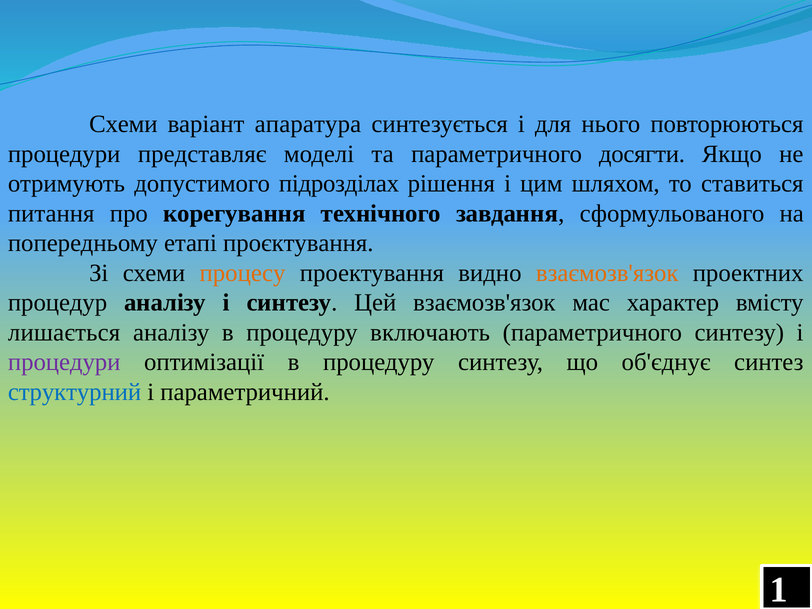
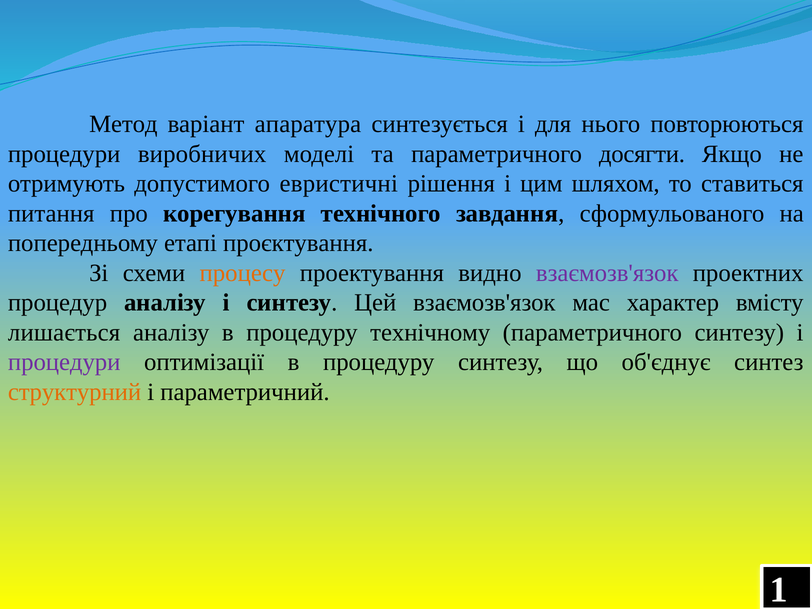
Схеми at (123, 124): Схеми -> Метод
представляє: представляє -> виробничих
підрозділах: підрозділах -> евристичні
взаємозв'язок at (607, 273) colour: orange -> purple
включають: включають -> технічному
структурний colour: blue -> orange
